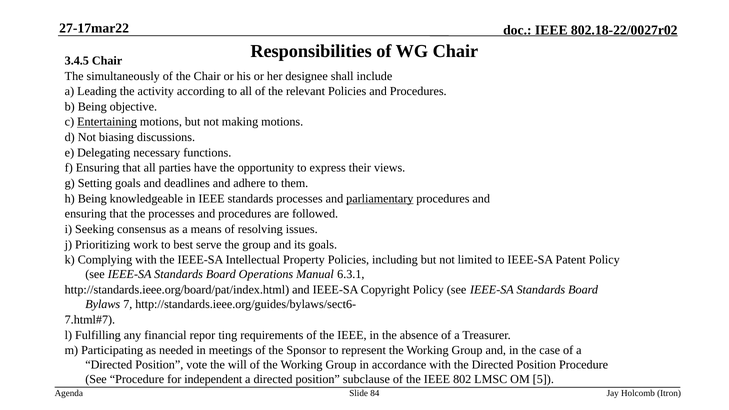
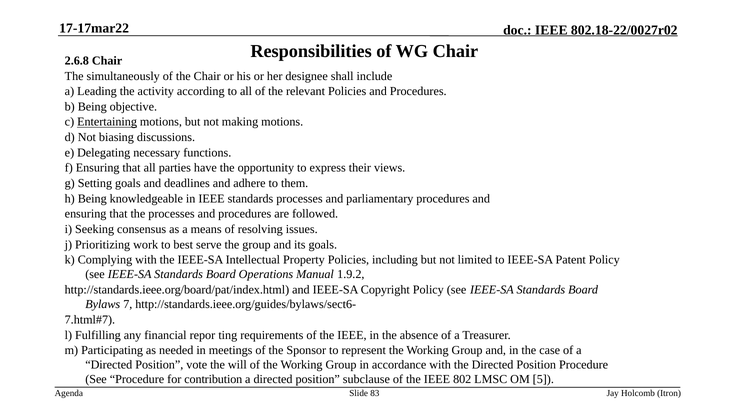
27-17mar22: 27-17mar22 -> 17-17mar22
3.4.5: 3.4.5 -> 2.6.8
parliamentary underline: present -> none
6.3.1: 6.3.1 -> 1.9.2
independent: independent -> contribution
84: 84 -> 83
